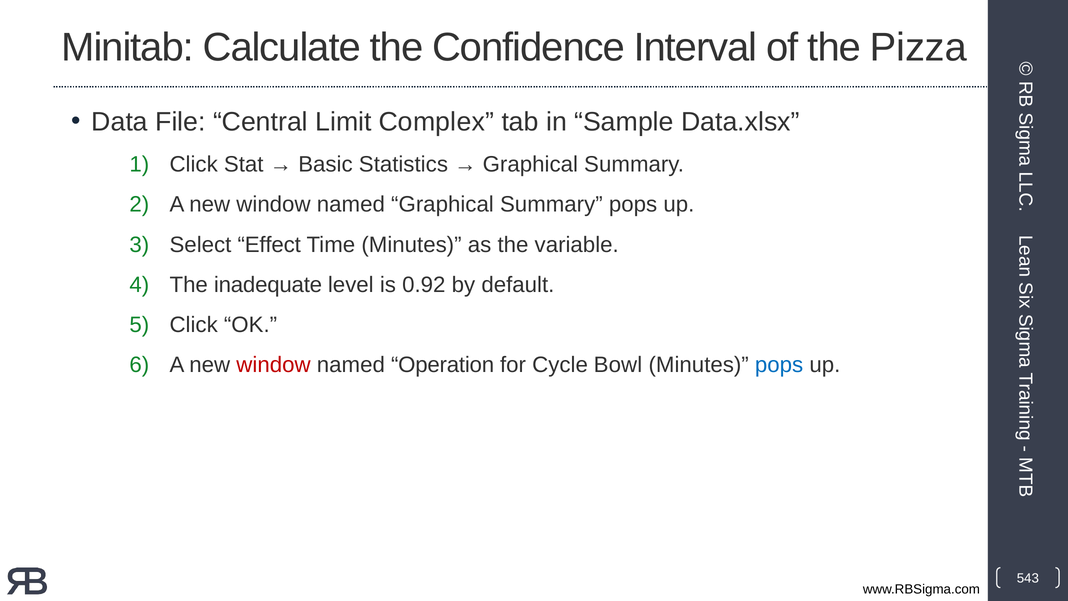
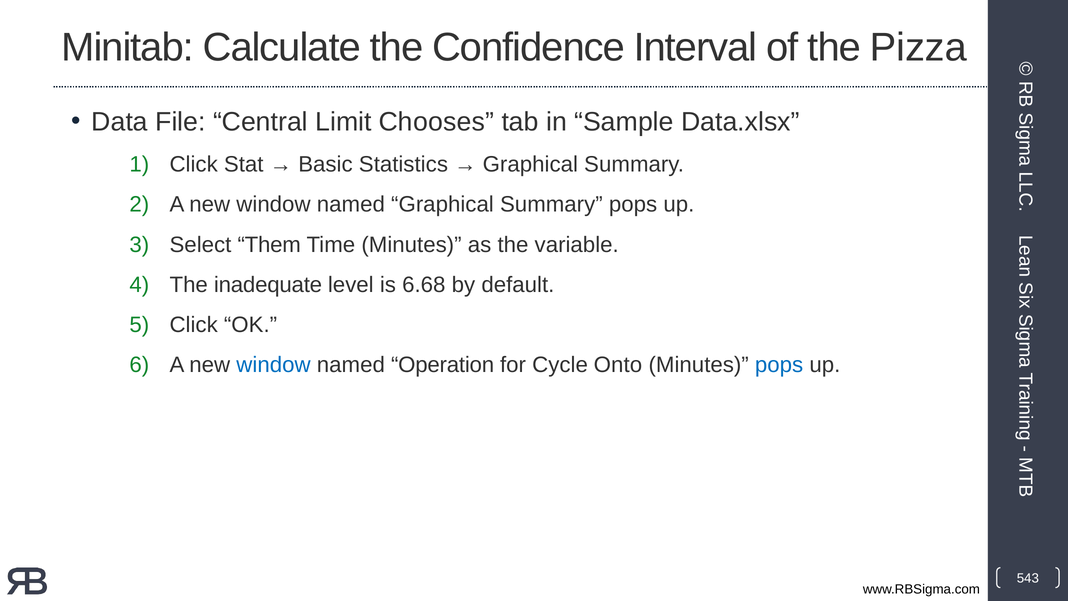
Complex: Complex -> Chooses
Effect: Effect -> Them
0.92: 0.92 -> 6.68
window at (273, 365) colour: red -> blue
Bowl: Bowl -> Onto
